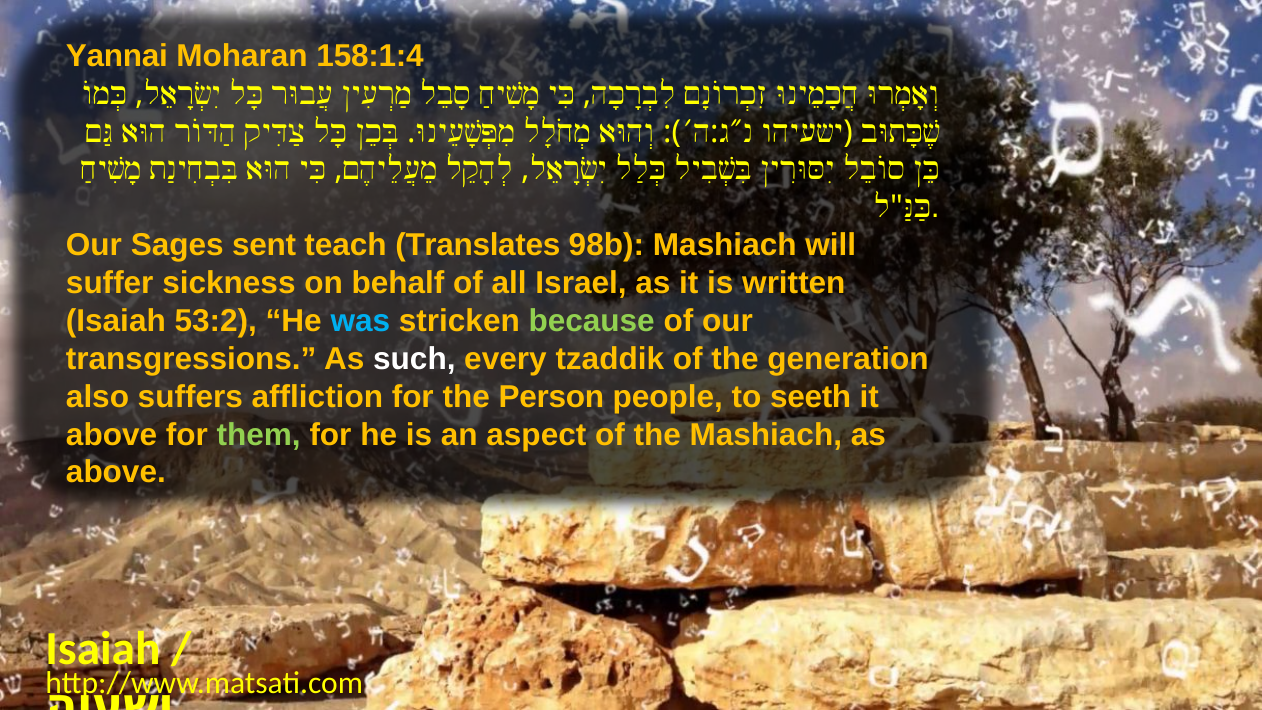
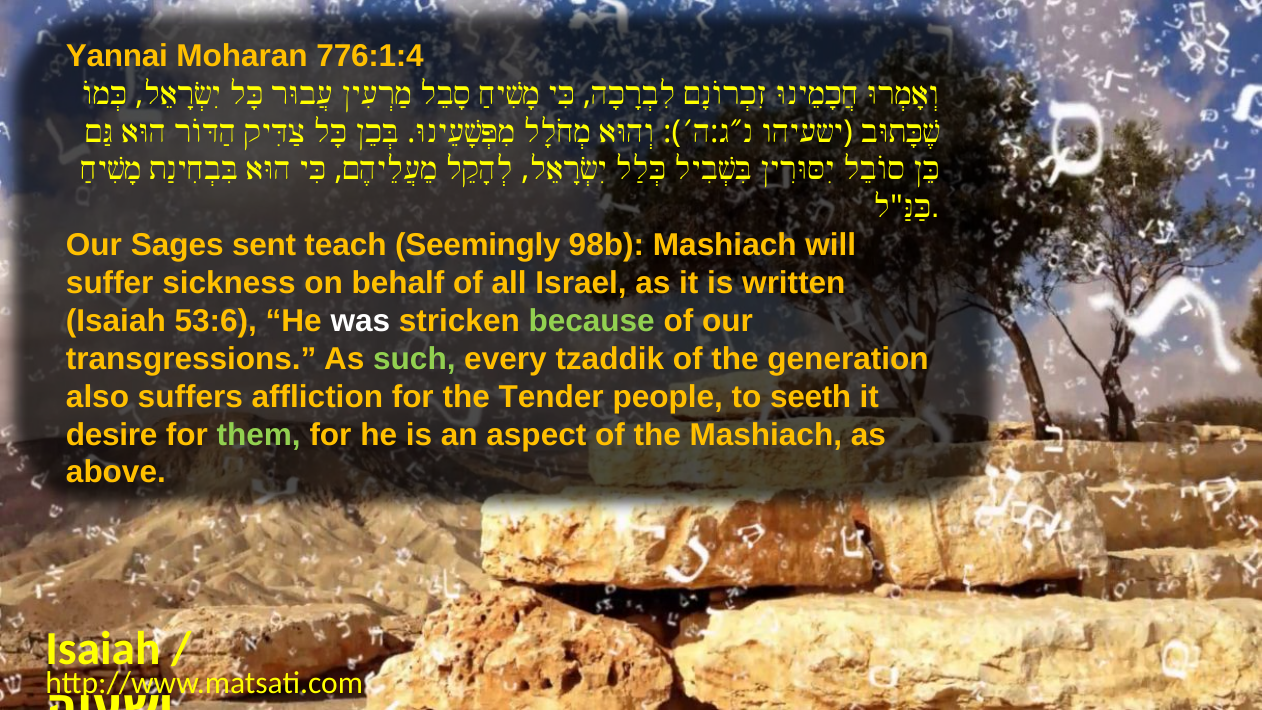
158:1:4: 158:1:4 -> 776:1:4
Translates: Translates -> Seemingly
53:2: 53:2 -> 53:6
was colour: light blue -> white
such colour: white -> light green
Person: Person -> Tender
above at (112, 435): above -> desire
